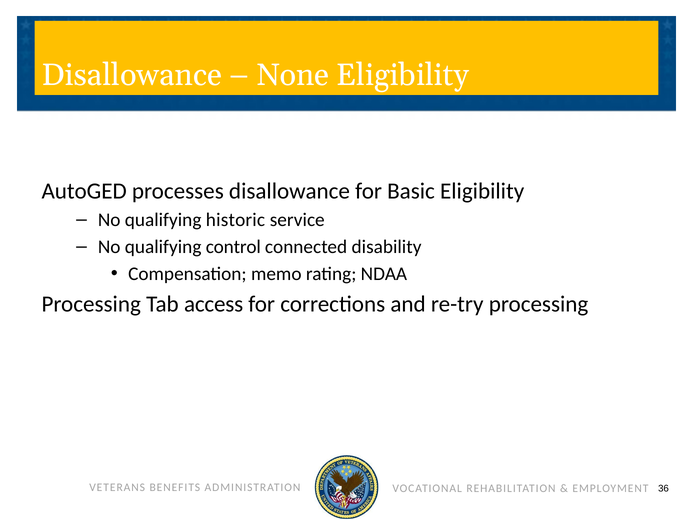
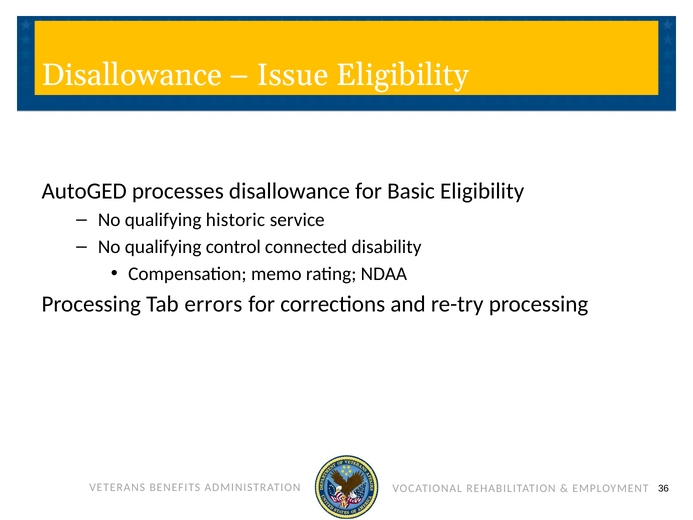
None: None -> Issue
access: access -> errors
